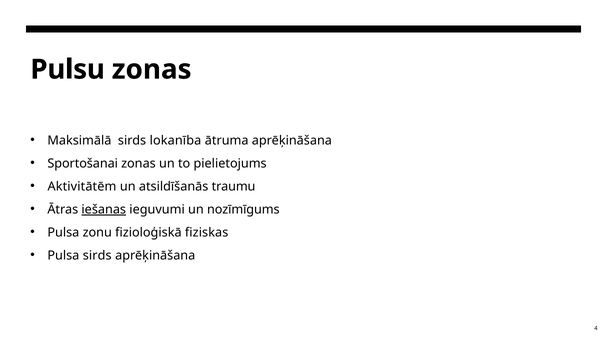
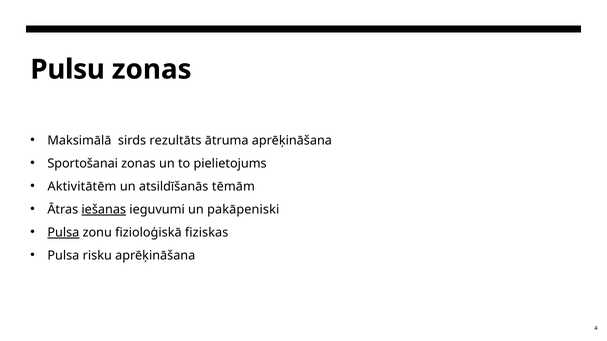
lokanība: lokanība -> rezultāts
traumu: traumu -> tēmām
nozīmīgums: nozīmīgums -> pakāpeniski
Pulsa at (63, 233) underline: none -> present
Pulsa sirds: sirds -> risku
